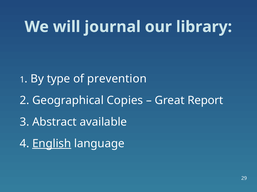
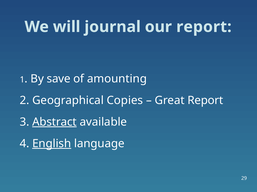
our library: library -> report
type: type -> save
prevention: prevention -> amounting
Abstract underline: none -> present
